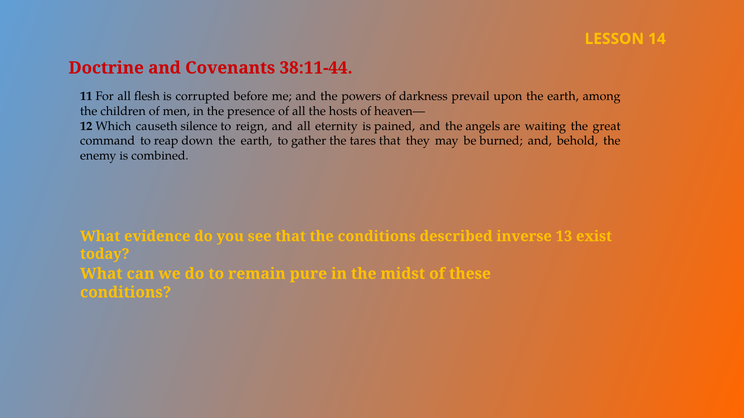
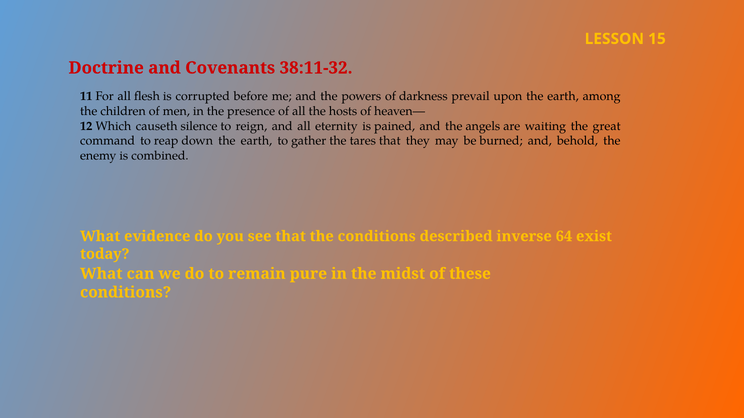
14: 14 -> 15
38:11-44: 38:11-44 -> 38:11-32
13: 13 -> 64
